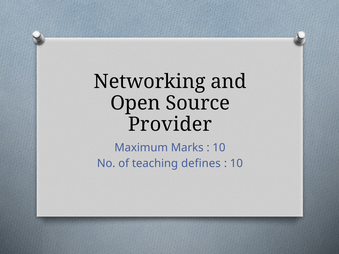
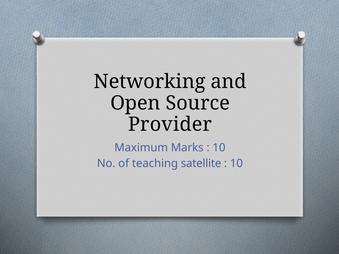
defines: defines -> satellite
